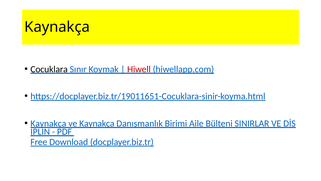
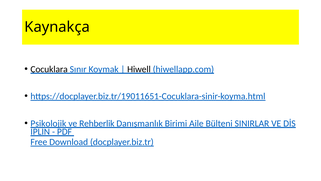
Hiwell colour: red -> black
Kaynakça at (48, 123): Kaynakça -> Psikolojik
ve Kaynakça: Kaynakça -> Rehberlik
